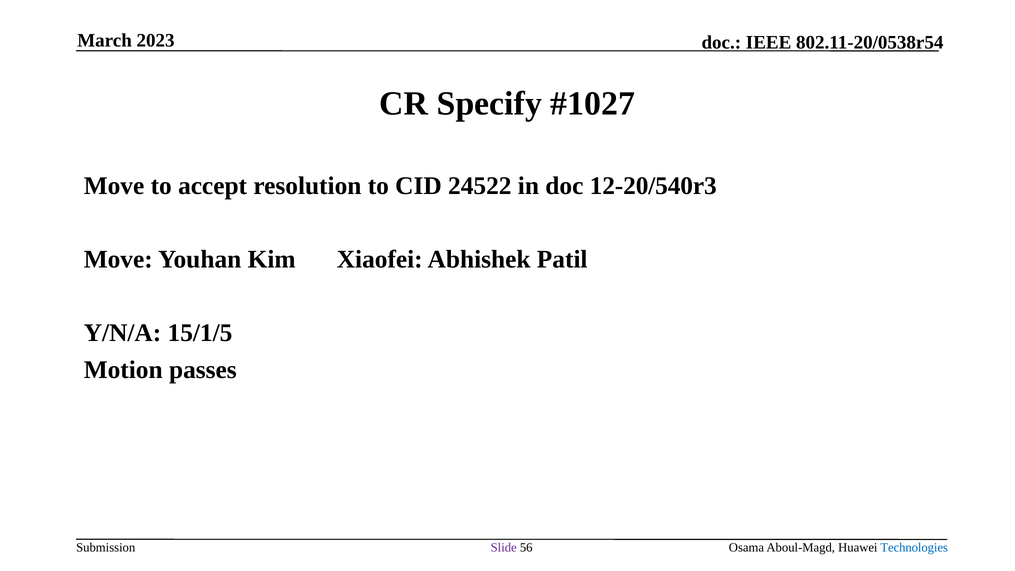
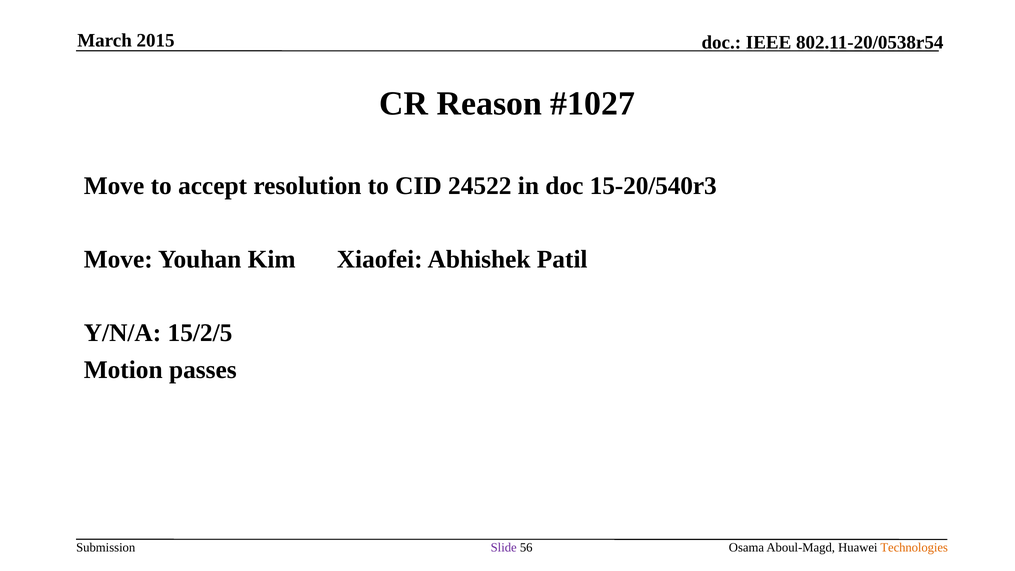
2023: 2023 -> 2015
Specify: Specify -> Reason
12-20/540r3: 12-20/540r3 -> 15-20/540r3
15/1/5: 15/1/5 -> 15/2/5
Technologies colour: blue -> orange
